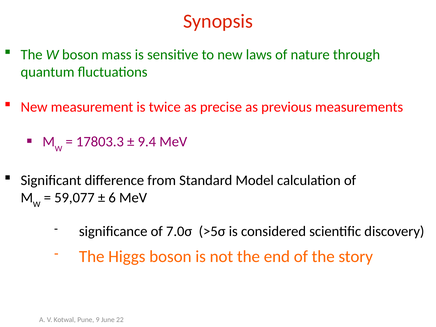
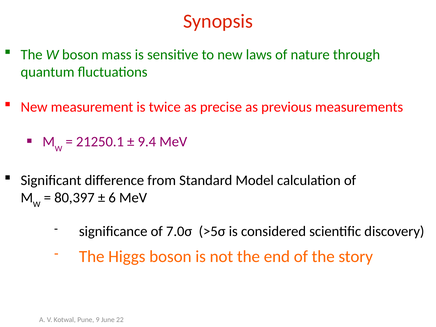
17803.3: 17803.3 -> 21250.1
59,077: 59,077 -> 80,397
